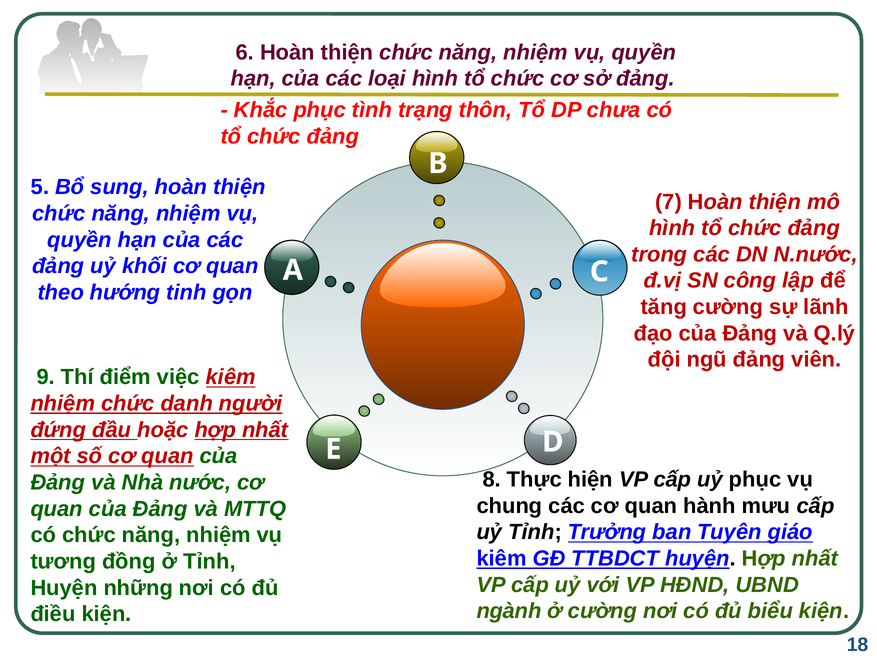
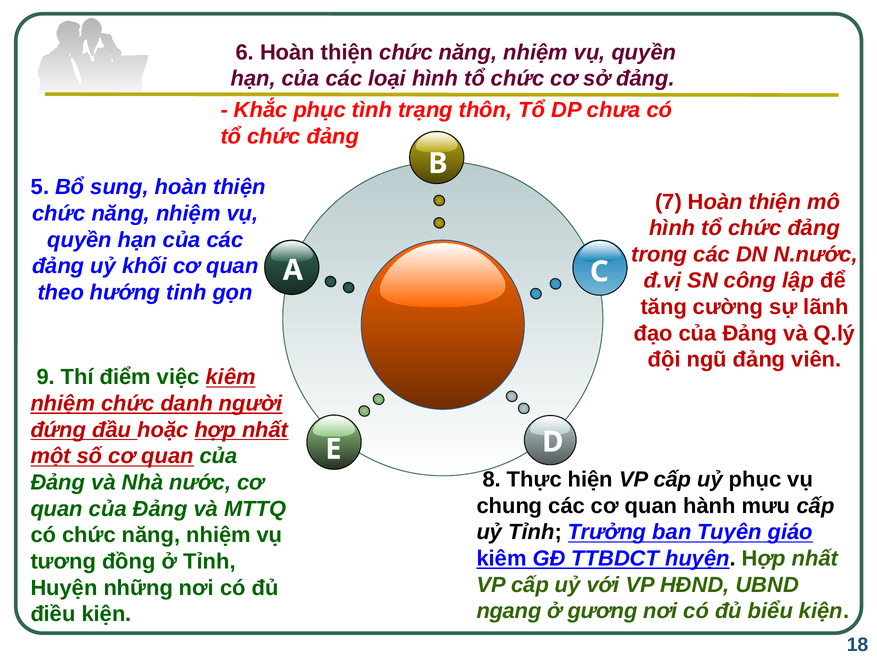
ngành: ngành -> ngang
ở cường: cường -> gương
